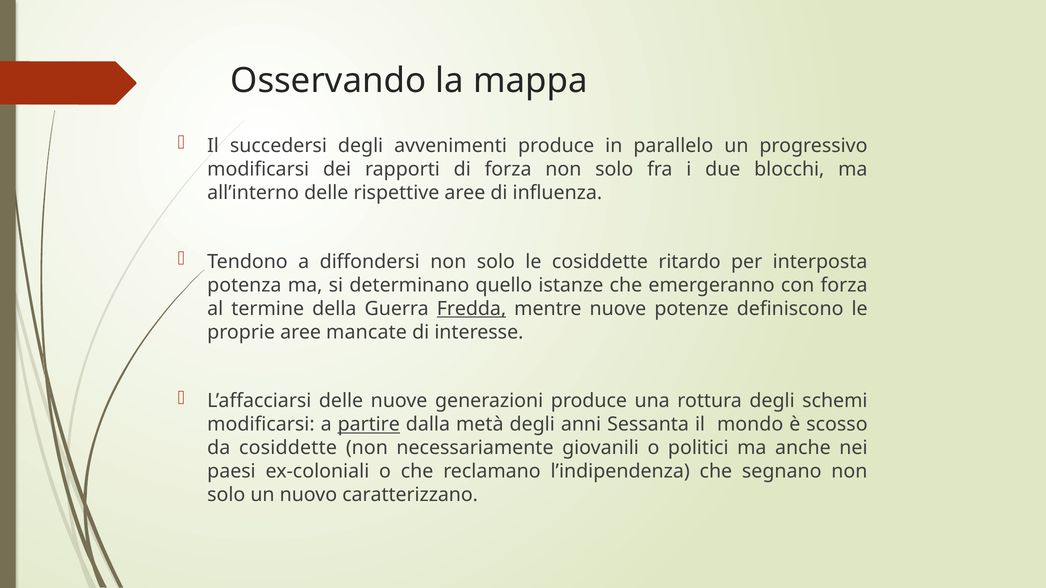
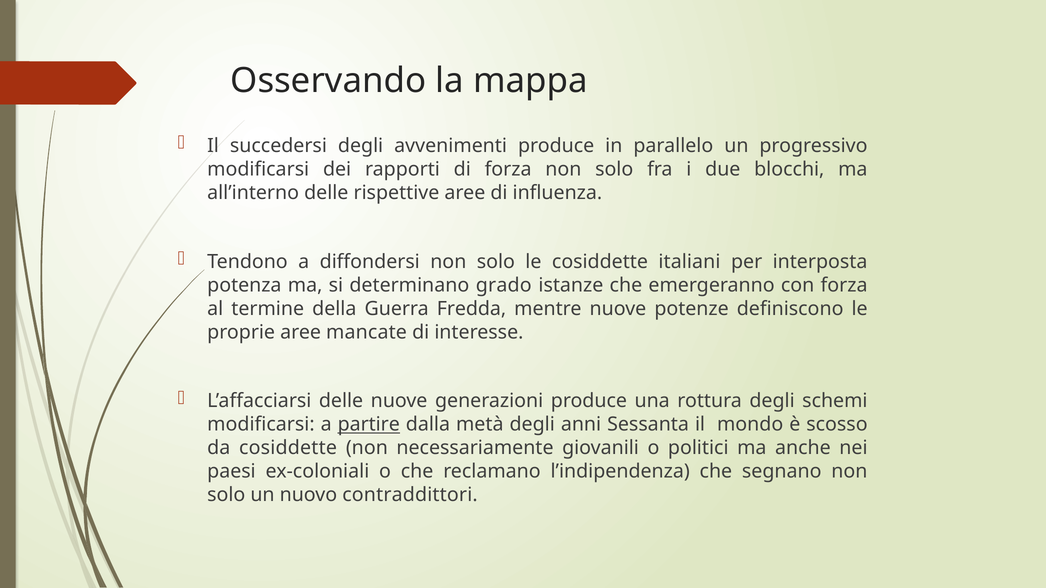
ritardo: ritardo -> italiani
quello: quello -> grado
Fredda underline: present -> none
caratterizzano: caratterizzano -> contraddittori
